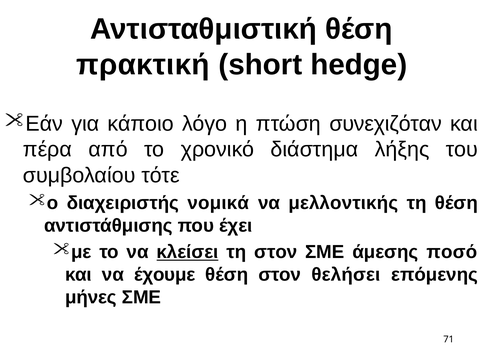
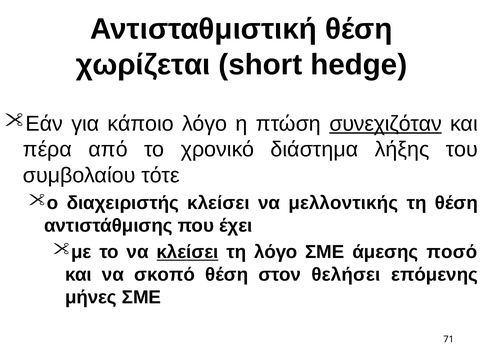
πρακτική: πρακτική -> χωρίζεται
συνεχιζόταν underline: none -> present
διαχειριστής νομικά: νομικά -> κλείσει
τη στον: στον -> λόγο
έχουμε: έχουμε -> σκοπό
